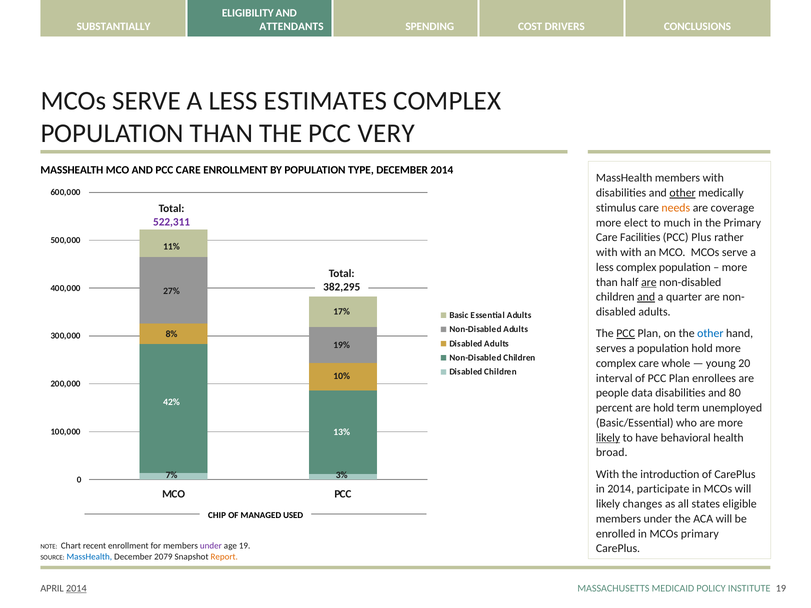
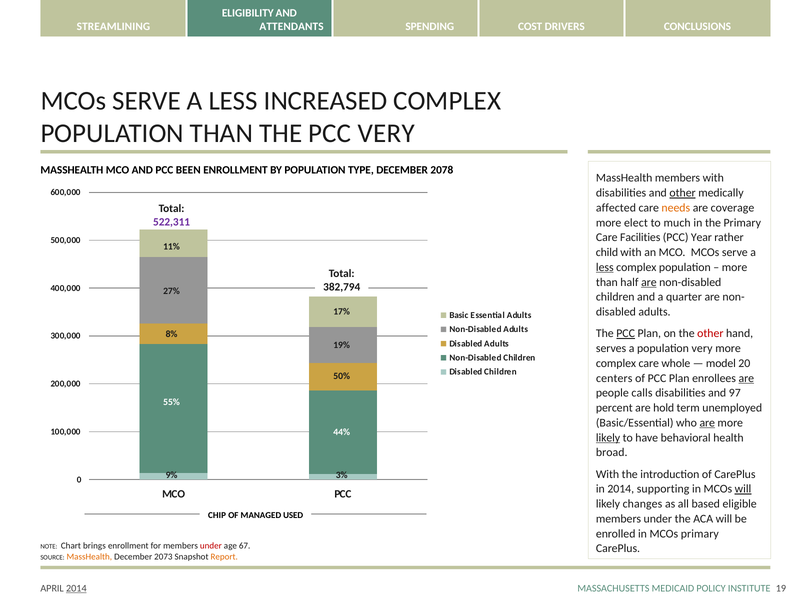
SUBSTANTIALLY: SUBSTANTIALLY -> STREAMLINING
ESTIMATES: ESTIMATES -> INCREASED
PCC CARE: CARE -> BEEN
DECEMBER 2014: 2014 -> 2078
stimulus: stimulus -> affected
Plus: Plus -> Year
with at (607, 252): with -> child
less at (605, 267) underline: none -> present
382,295: 382,295 -> 382,794
and at (646, 297) underline: present -> none
other at (710, 334) colour: blue -> red
population hold: hold -> very
young: young -> model
10%: 10% -> 50%
interval: interval -> centers
are at (746, 378) underline: none -> present
data: data -> calls
80: 80 -> 97
42%: 42% -> 55%
are at (707, 423) underline: none -> present
13%: 13% -> 44%
7%: 7% -> 9%
participate: participate -> supporting
will at (743, 489) underline: none -> present
states: states -> based
recent: recent -> brings
under at (211, 546) colour: purple -> red
age 19: 19 -> 67
MassHealth at (89, 557) colour: blue -> orange
2079: 2079 -> 2073
